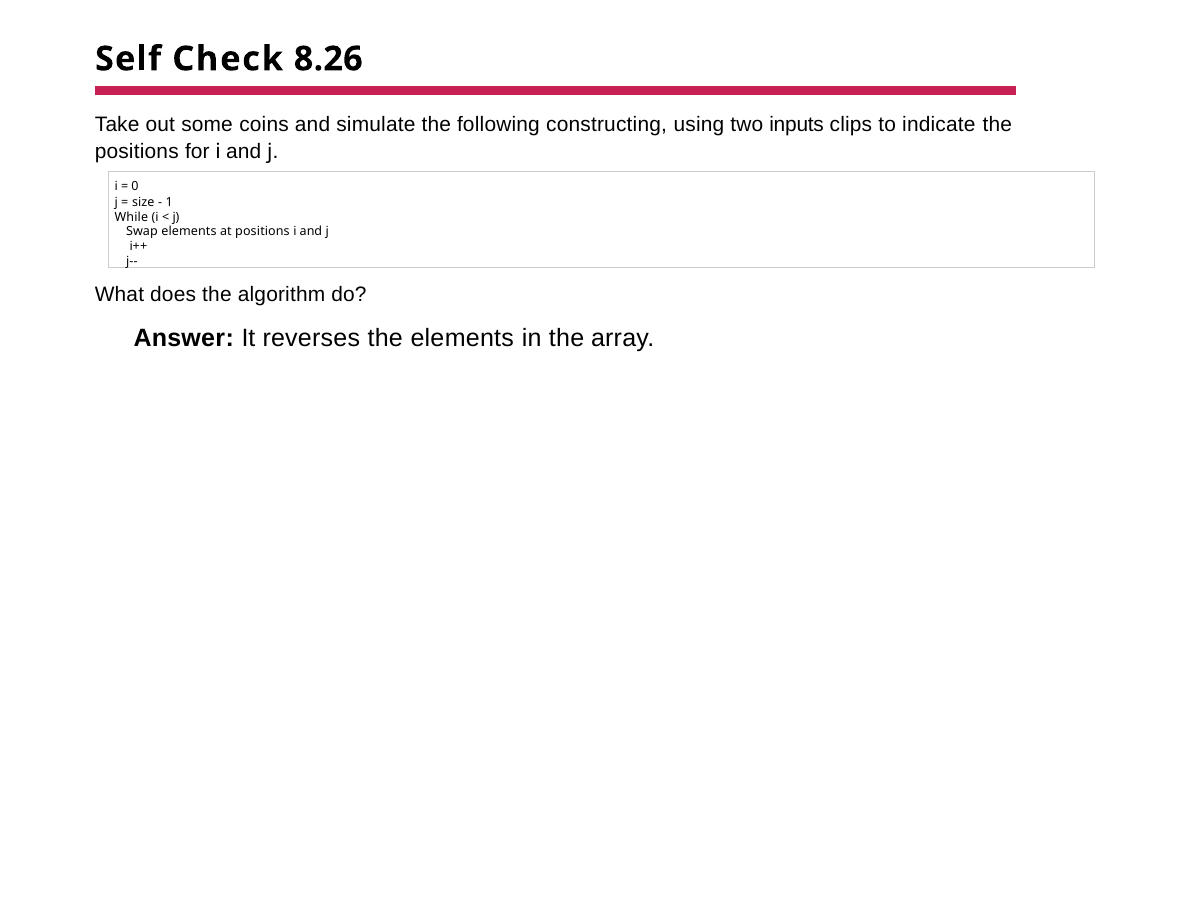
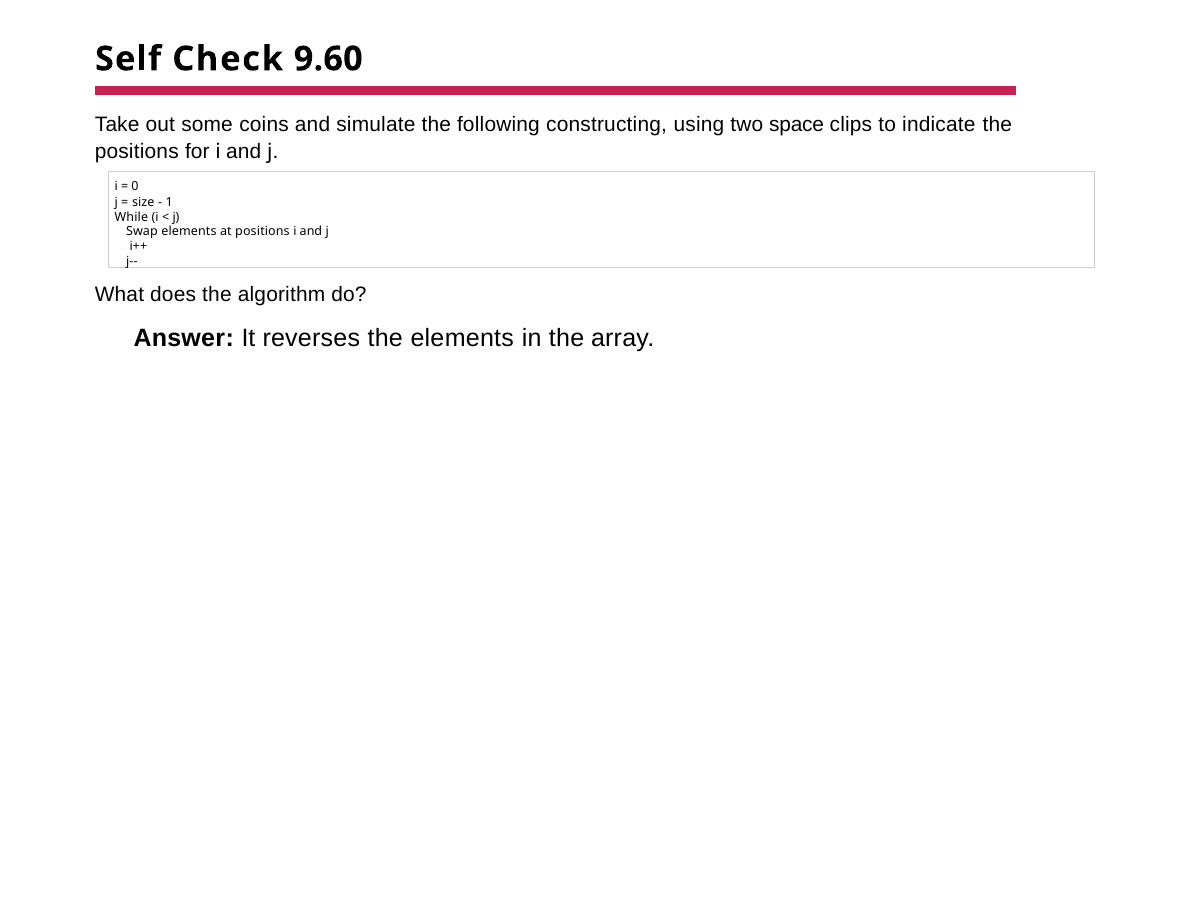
8.26: 8.26 -> 9.60
inputs: inputs -> space
